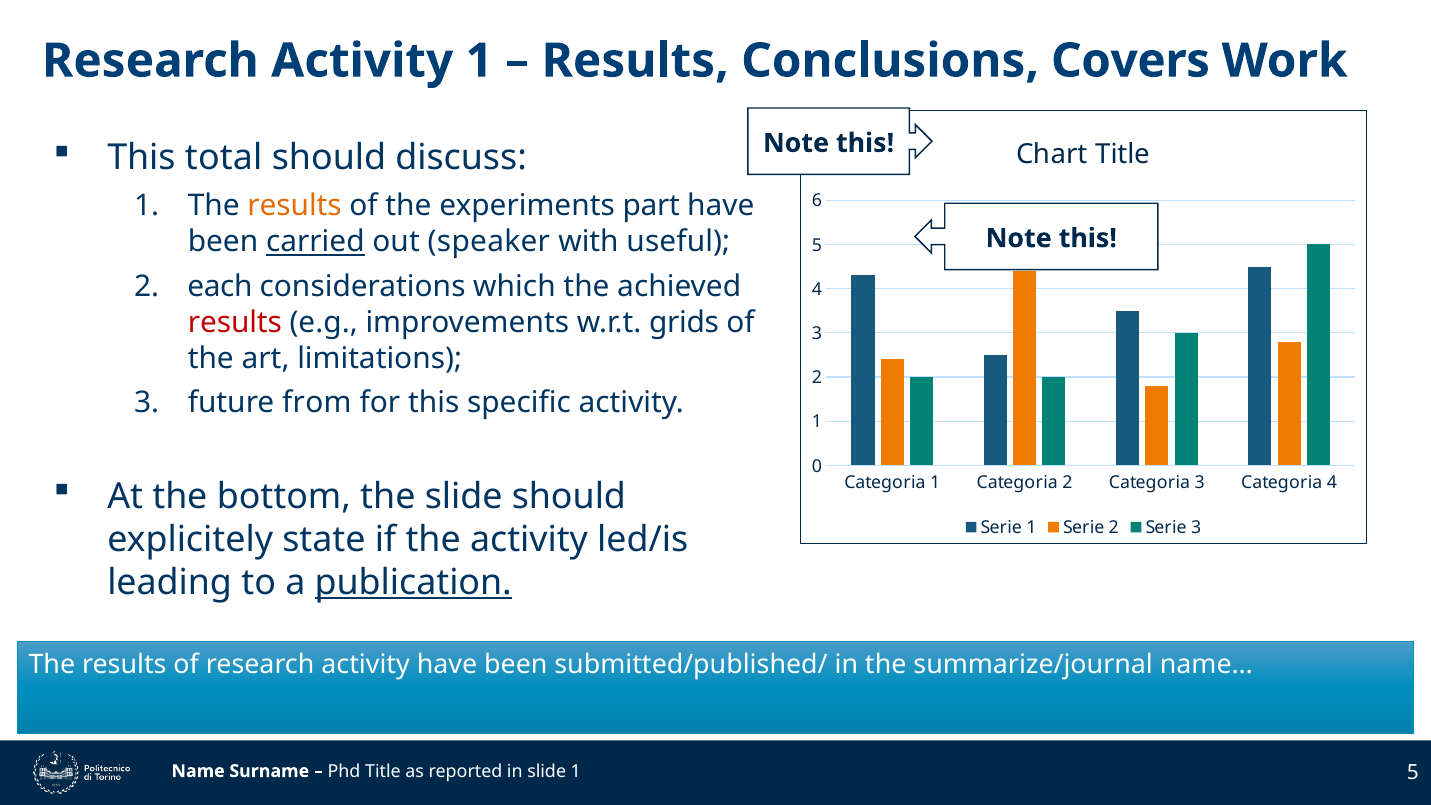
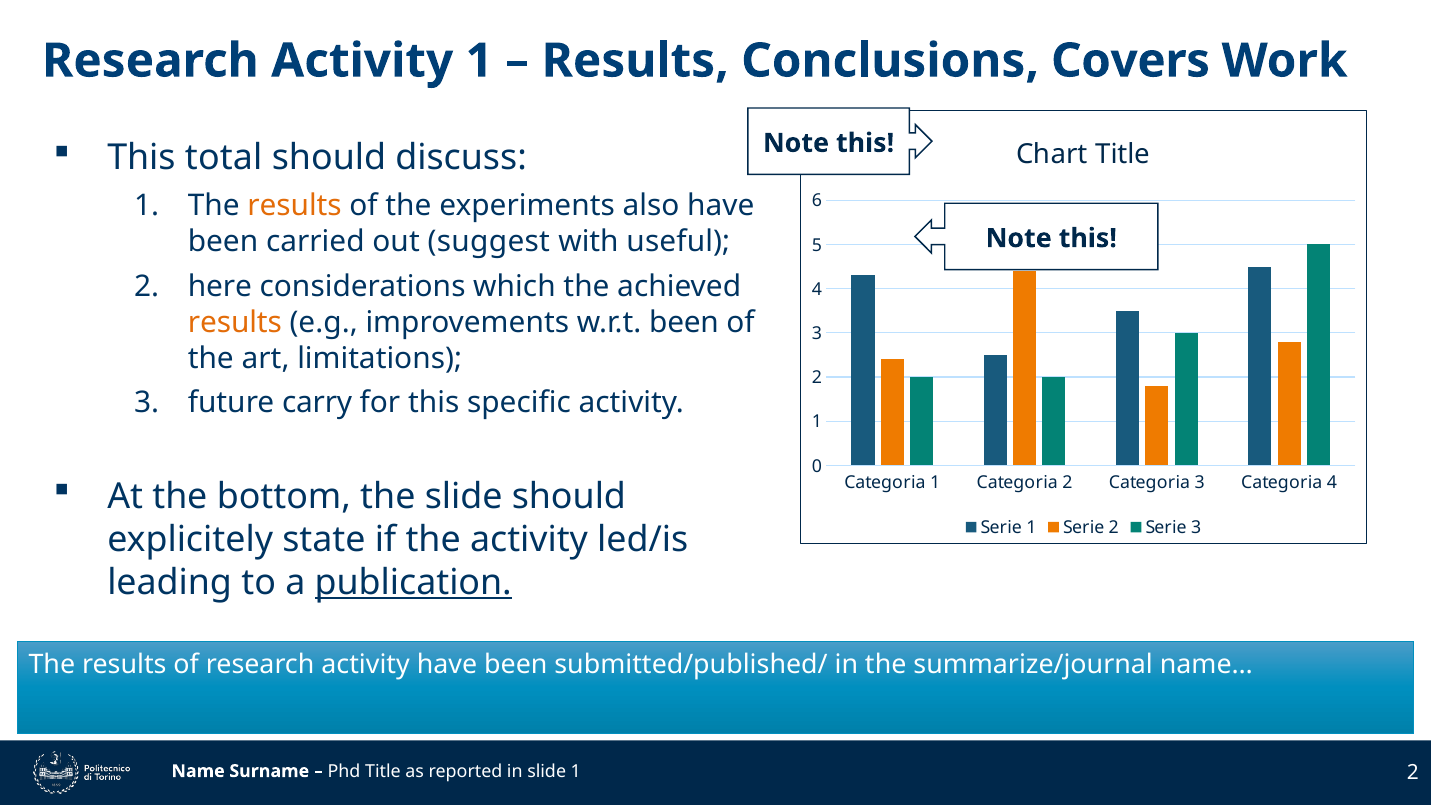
part: part -> also
carried underline: present -> none
speaker: speaker -> suggest
each: each -> here
results at (235, 322) colour: red -> orange
w.r.t grids: grids -> been
from: from -> carry
slide 1 5: 5 -> 2
